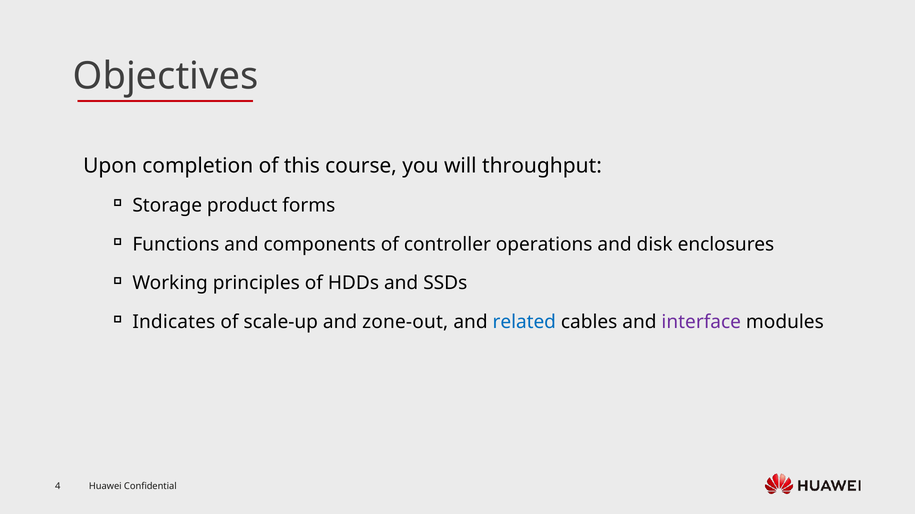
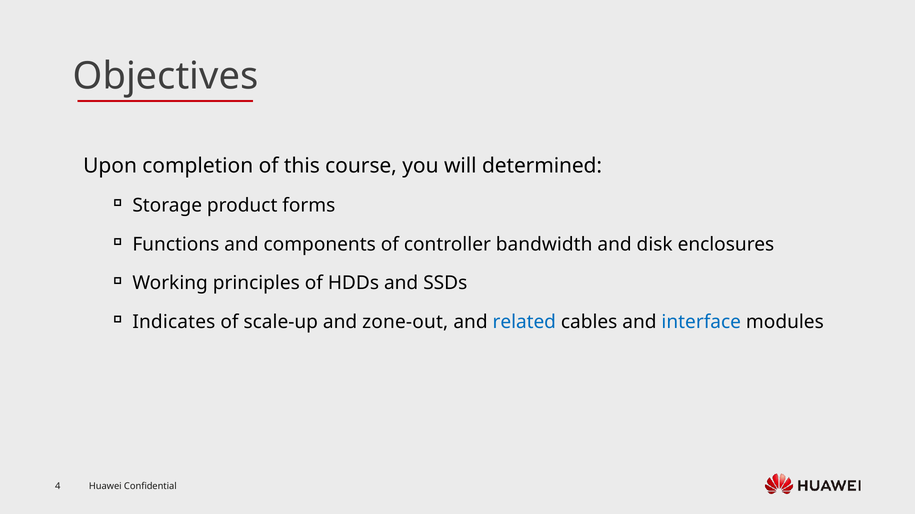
throughput: throughput -> determined
operations: operations -> bandwidth
interface colour: purple -> blue
